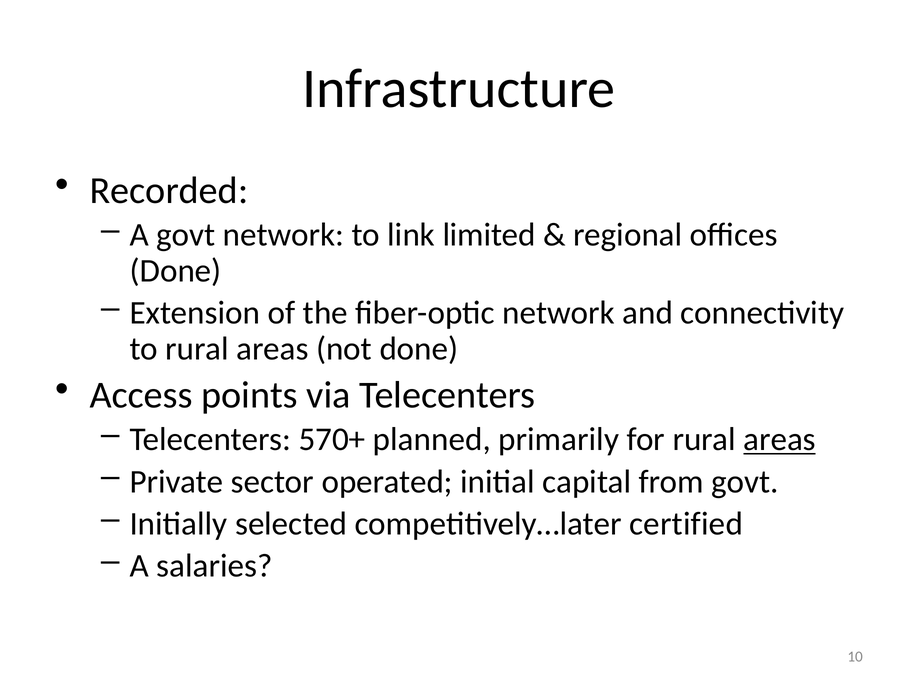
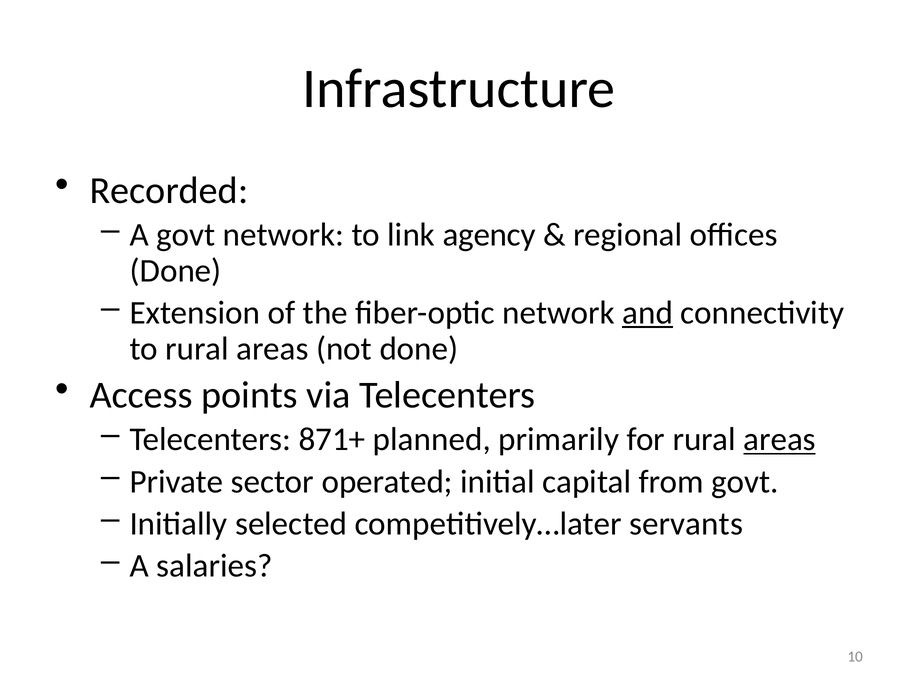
limited: limited -> agency
and underline: none -> present
570+: 570+ -> 871+
certified: certified -> servants
